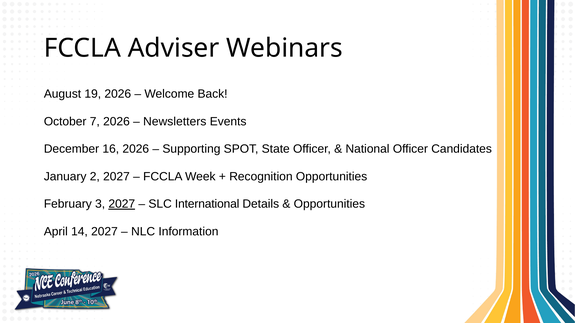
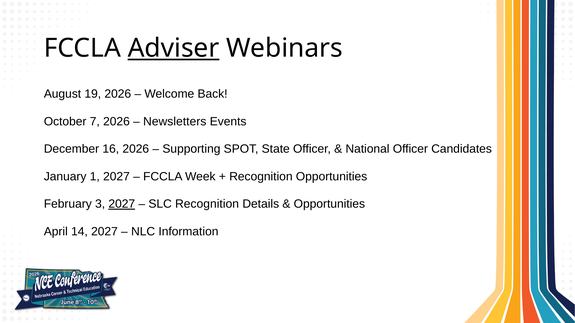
Adviser underline: none -> present
2: 2 -> 1
SLC International: International -> Recognition
